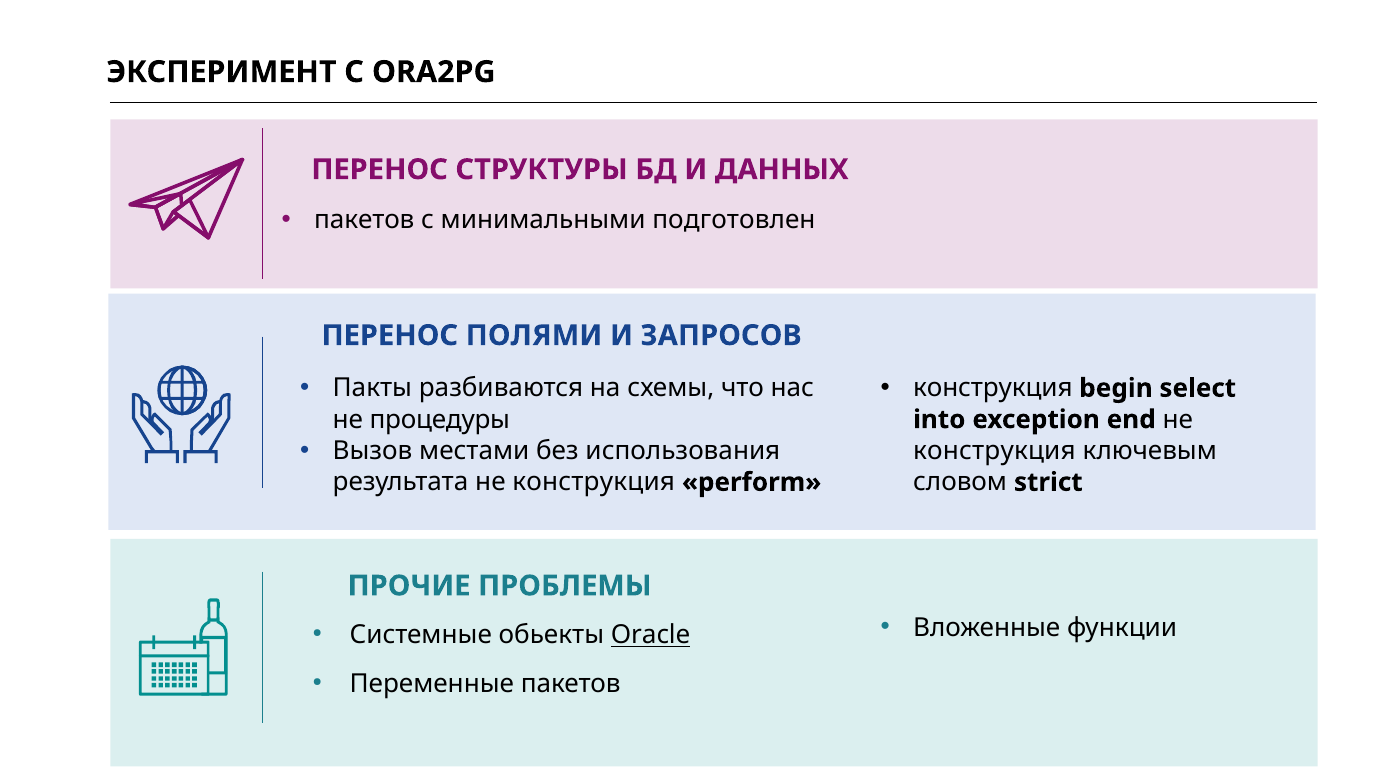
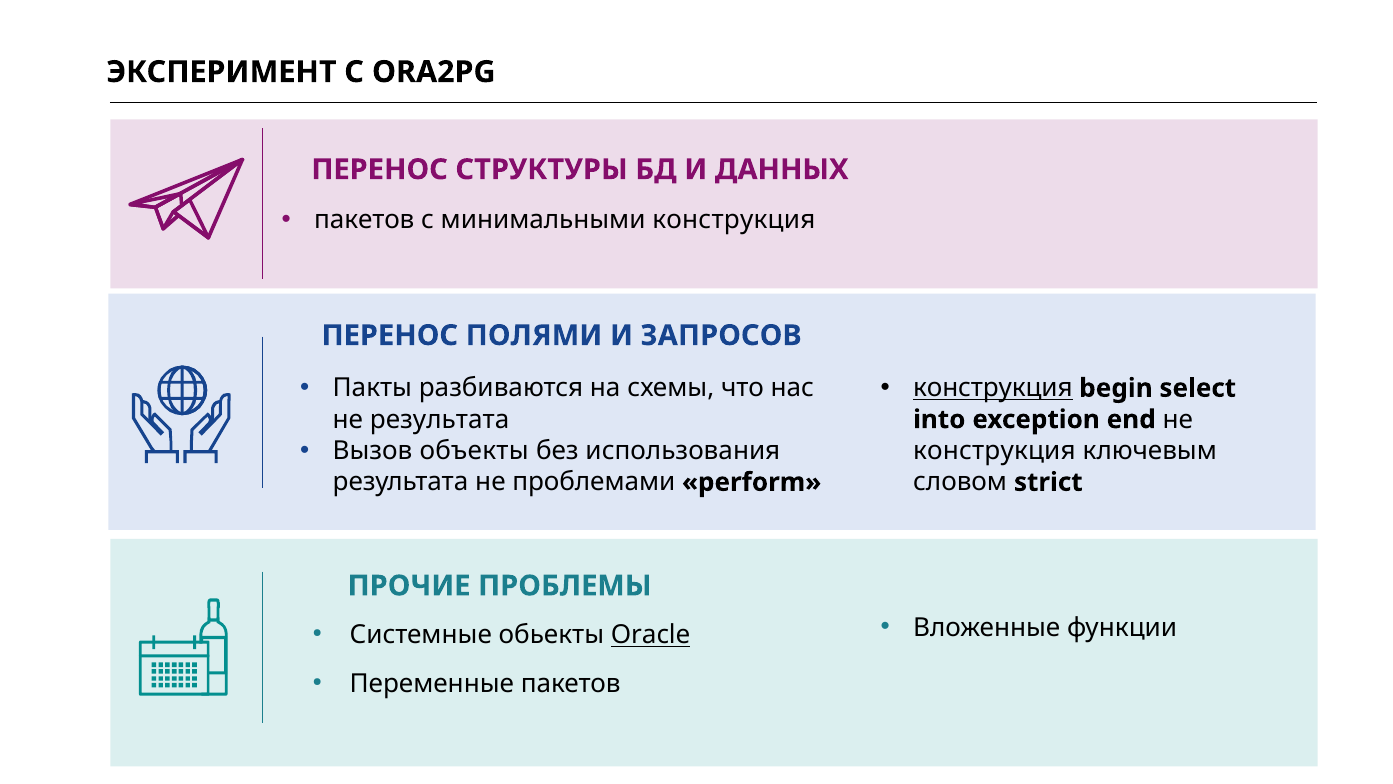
минимальными подготовлен: подготовлен -> конструкция
конструкция at (993, 388) underline: none -> present
не процедуры: процедуры -> результата
местами: местами -> объекты
результата не конструкция: конструкция -> проблемами
